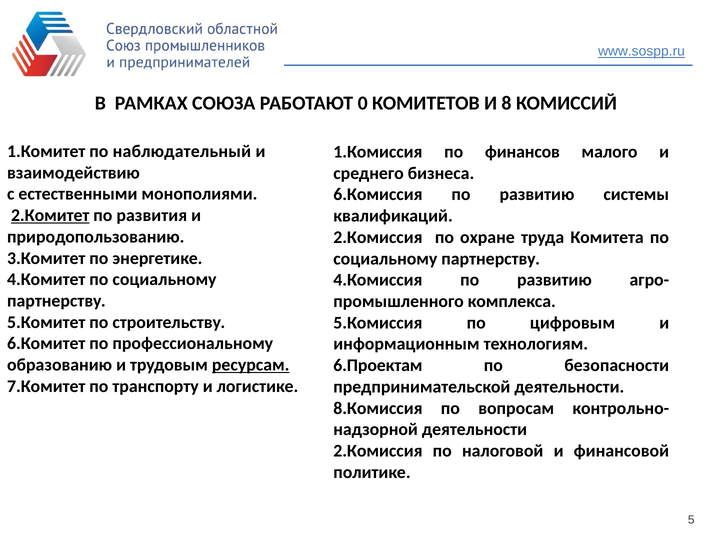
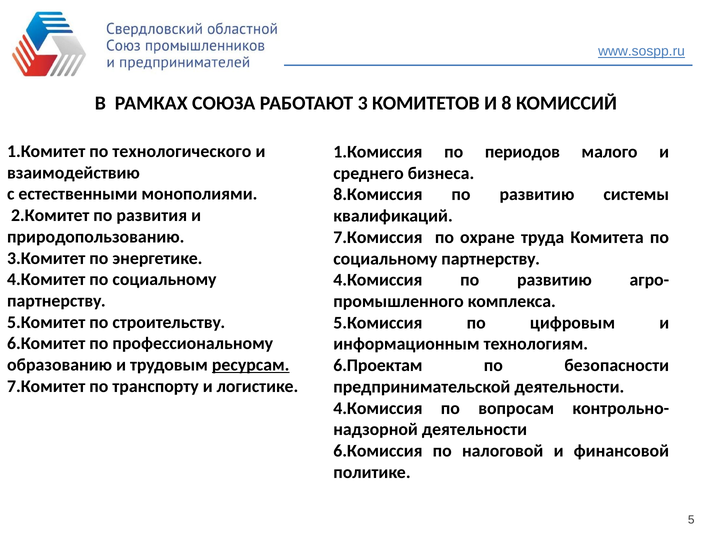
0: 0 -> 3
наблюдательный: наблюдательный -> технологического
финансов: финансов -> периодов
6.Комиссия: 6.Комиссия -> 8.Комиссия
2.Комитет underline: present -> none
2.Комиссия at (378, 237): 2.Комиссия -> 7.Комиссия
8.Комиссия at (378, 408): 8.Комиссия -> 4.Комиссия
2.Комиссия at (378, 451): 2.Комиссия -> 6.Комиссия
